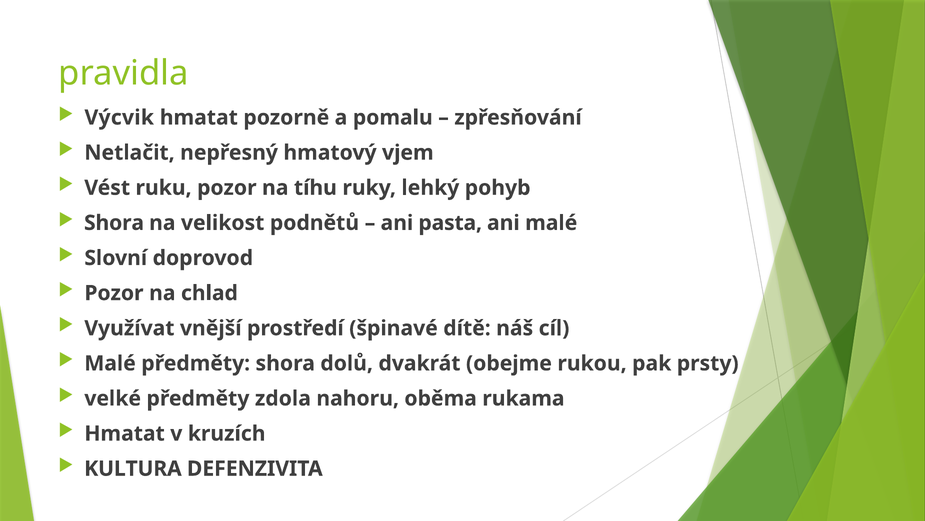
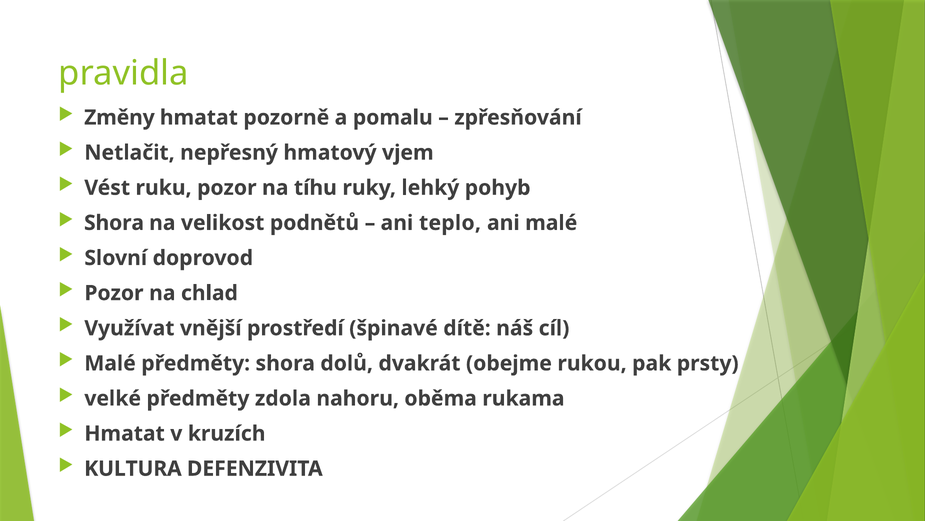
Výcvik: Výcvik -> Změny
pasta: pasta -> teplo
